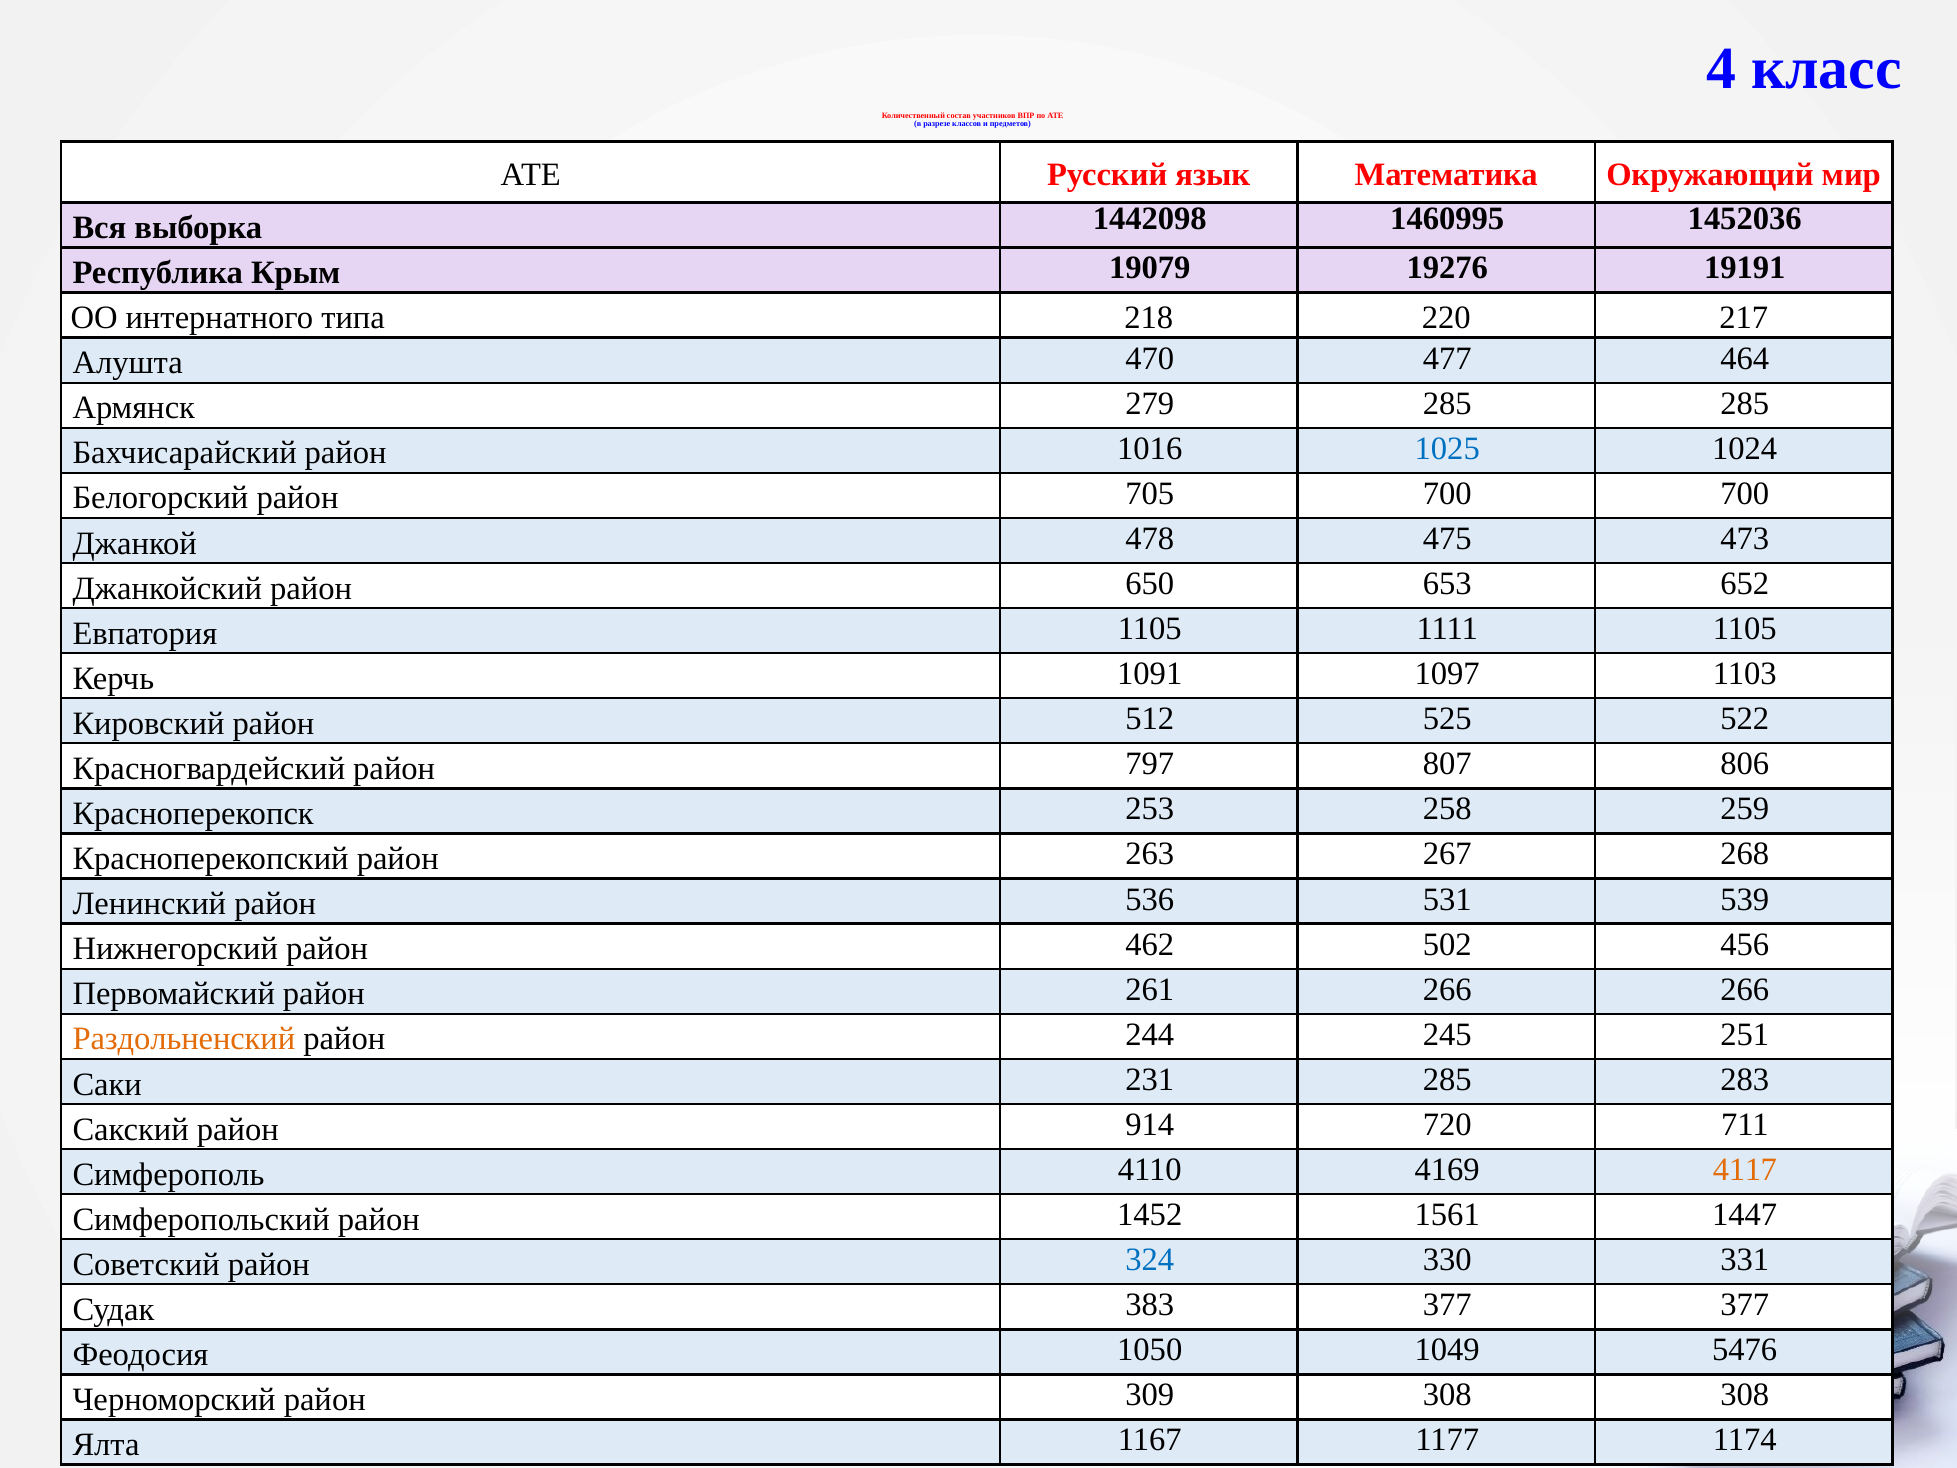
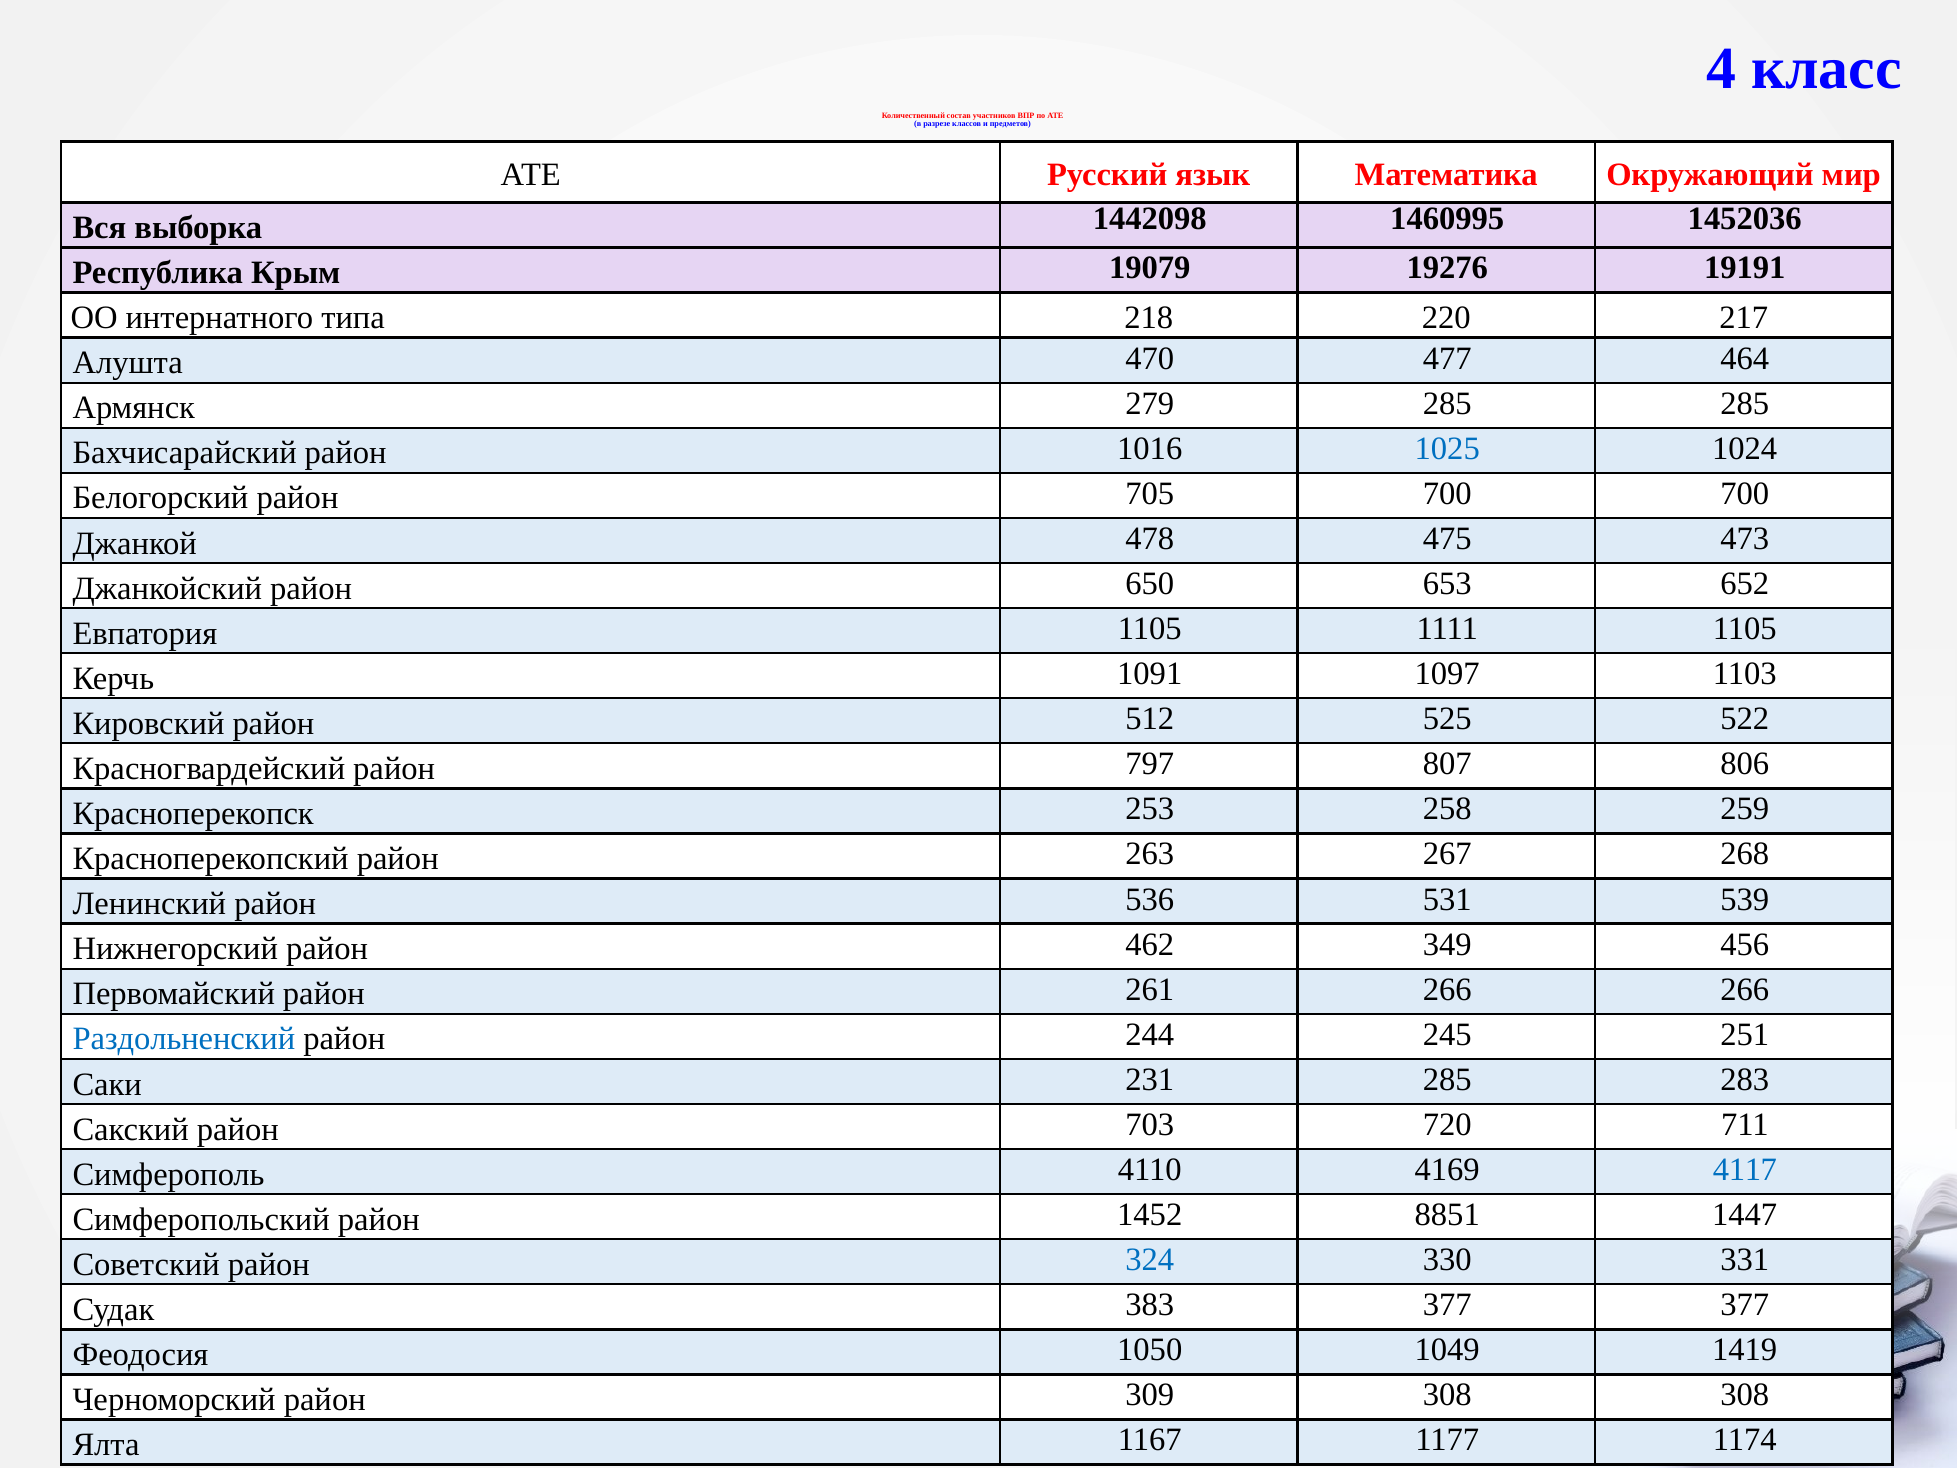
502: 502 -> 349
Раздольненский colour: orange -> blue
914: 914 -> 703
4117 colour: orange -> blue
1561: 1561 -> 8851
5476: 5476 -> 1419
